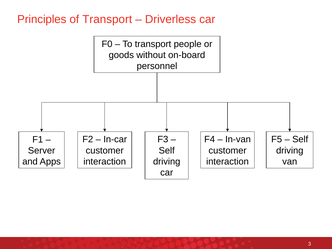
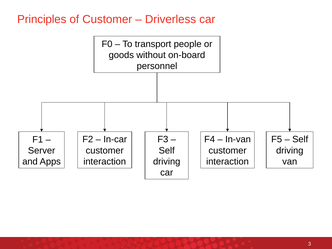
of Transport: Transport -> Customer
